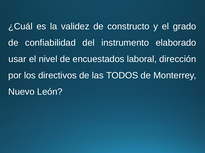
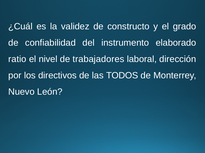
usar: usar -> ratio
encuestados: encuestados -> trabajadores
